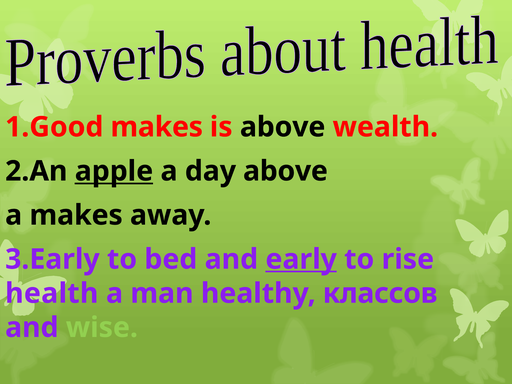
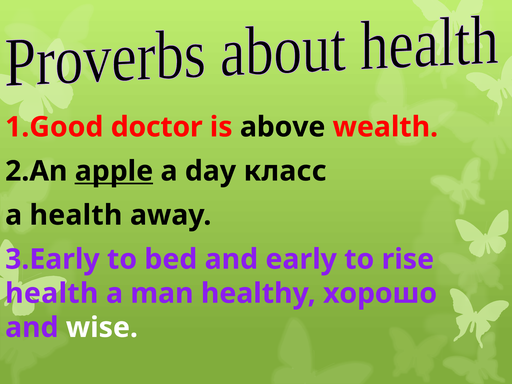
1.Good makes: makes -> doctor
day above: above -> класс
a makes: makes -> health
early underline: present -> none
классов: классов -> хорошо
wise colour: light green -> white
